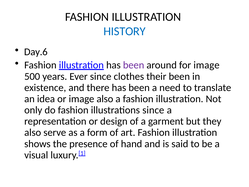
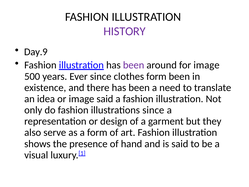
HISTORY colour: blue -> purple
Day.6: Day.6 -> Day.9
clothes their: their -> form
image also: also -> said
